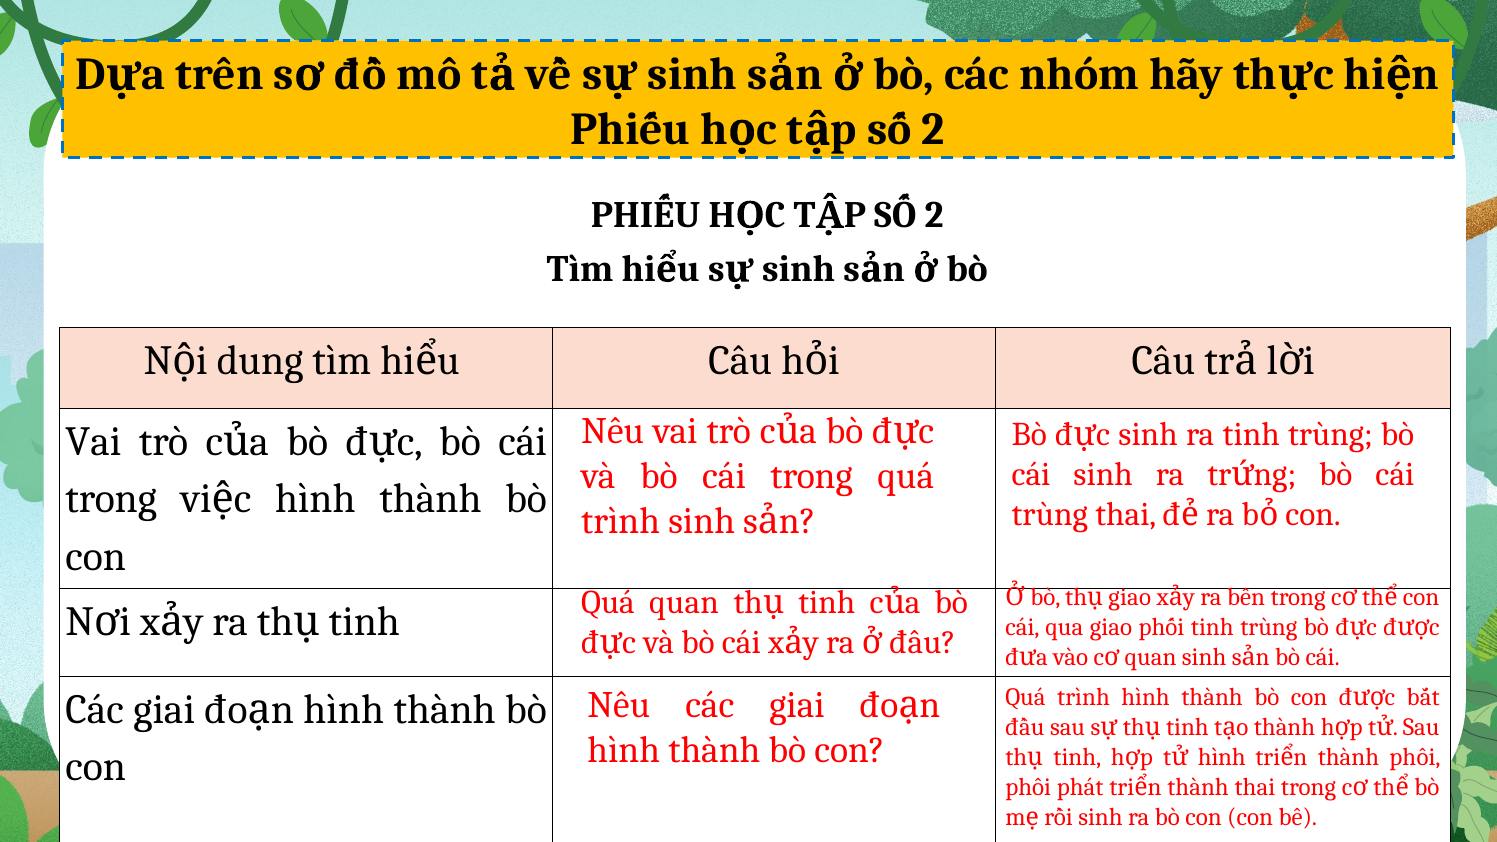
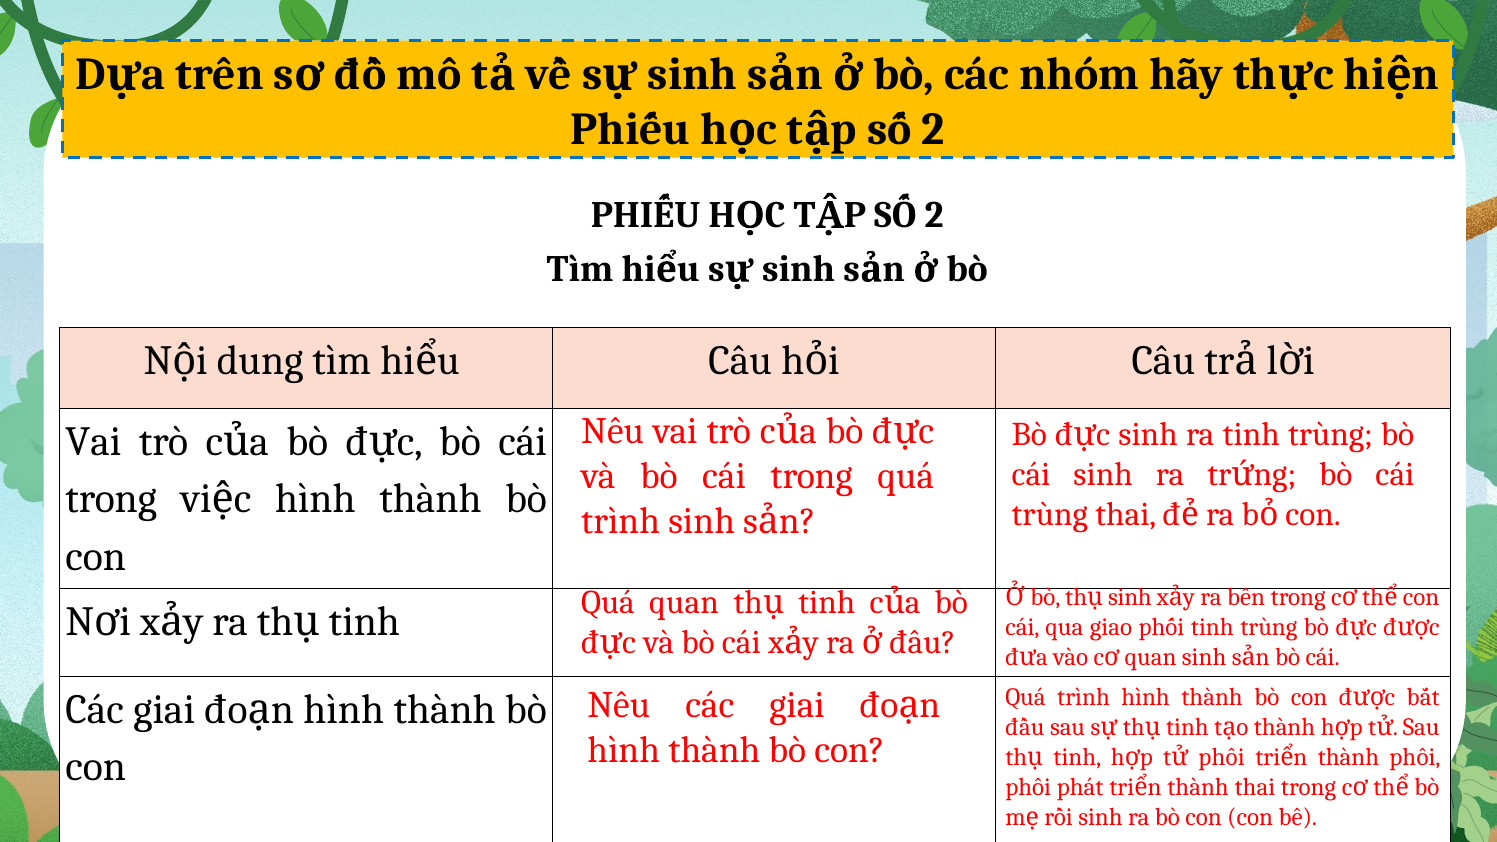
giao at (1130, 597): giao -> sinh
hình at (1222, 757): hình -> phối
